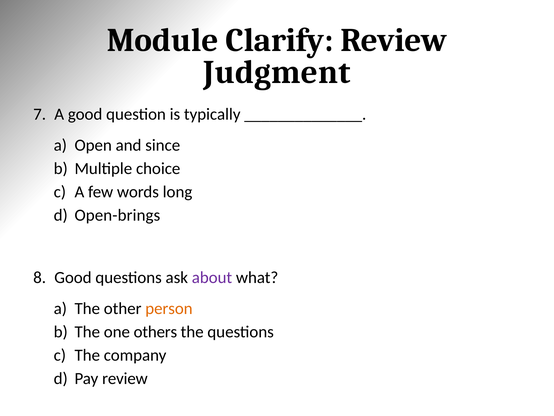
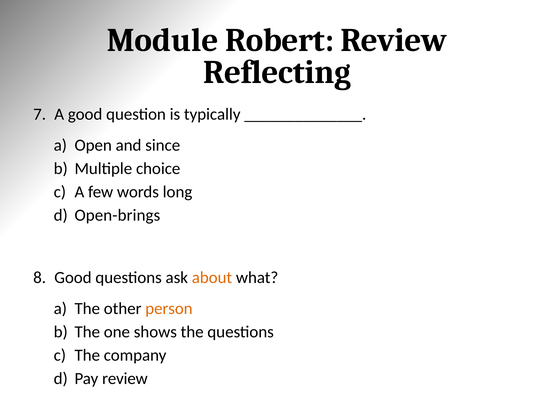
Clarify: Clarify -> Robert
Judgment: Judgment -> Reflecting
about colour: purple -> orange
others: others -> shows
